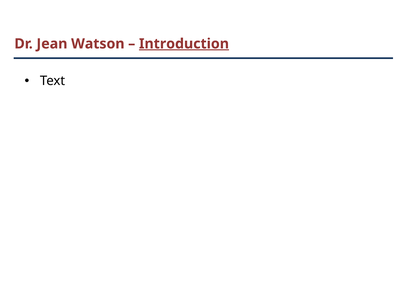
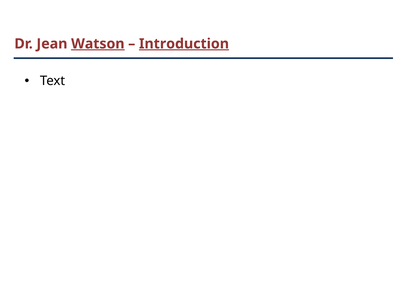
Watson underline: none -> present
